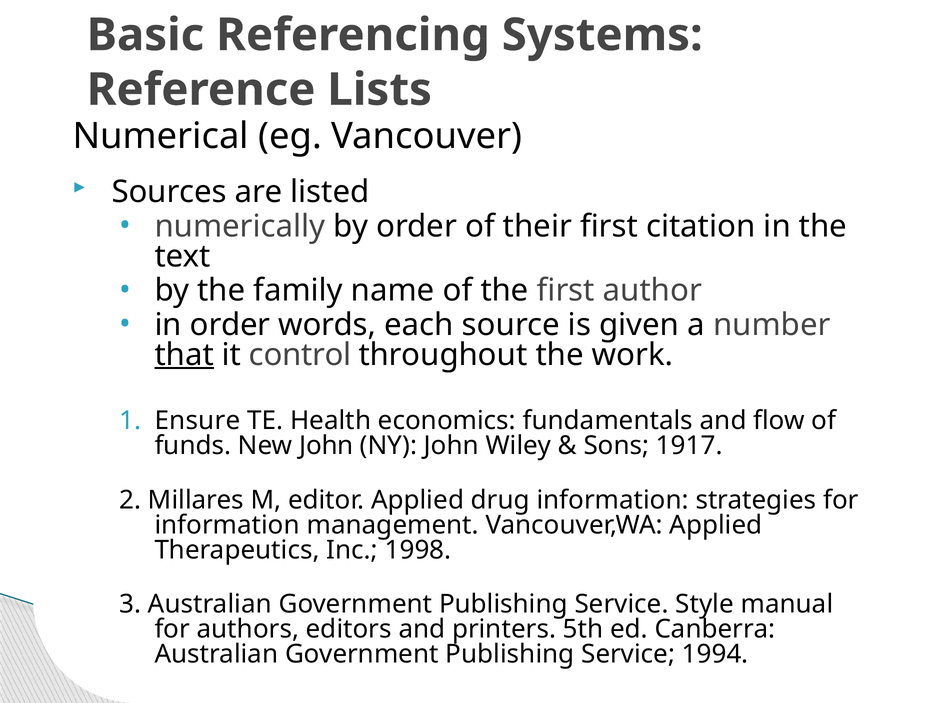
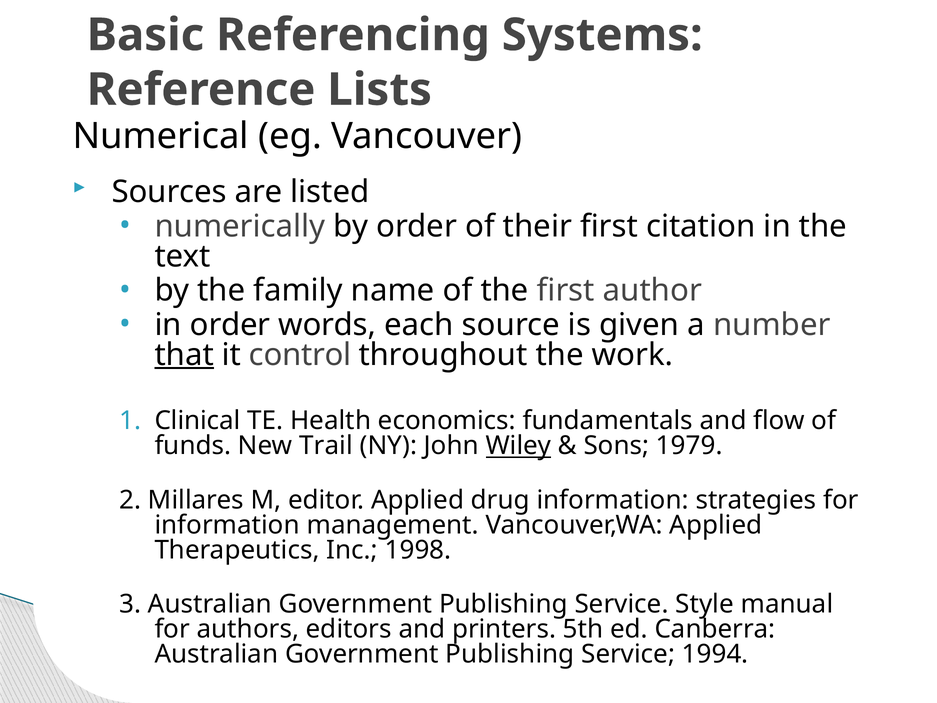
Ensure: Ensure -> Clinical
New John: John -> Trail
Wiley underline: none -> present
1917: 1917 -> 1979
